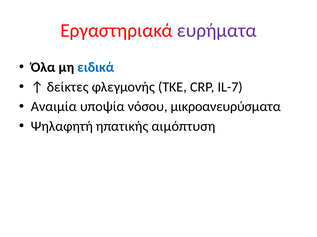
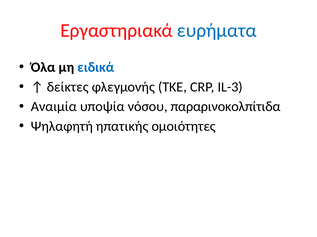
ευρήματα colour: purple -> blue
IL-7: IL-7 -> IL-3
μικροανευρύσματα: μικροανευρύσματα -> παραρινοκολπίτιδα
αιμόπτυση: αιμόπτυση -> ομοιότητες
